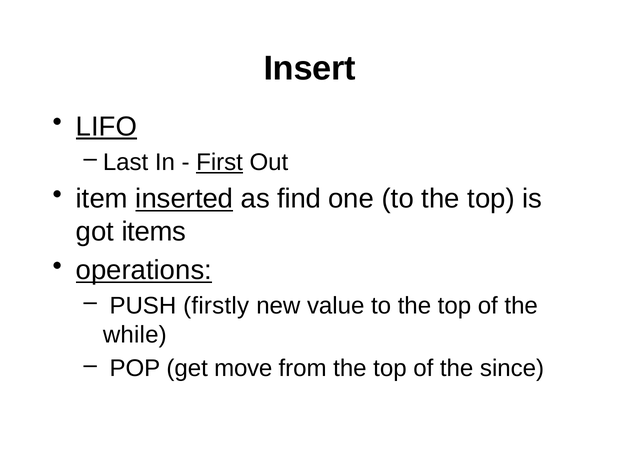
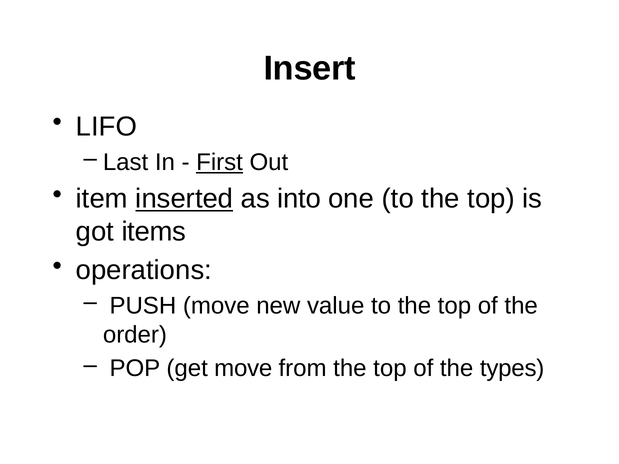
LIFO underline: present -> none
find: find -> into
operations underline: present -> none
PUSH firstly: firstly -> move
while: while -> order
since: since -> types
